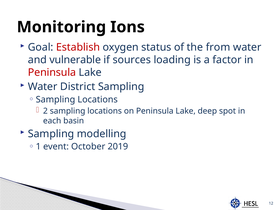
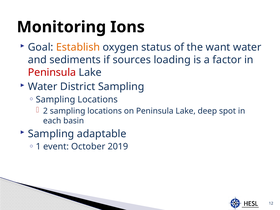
Establish colour: red -> orange
from: from -> want
vulnerable: vulnerable -> sediments
modelling: modelling -> adaptable
